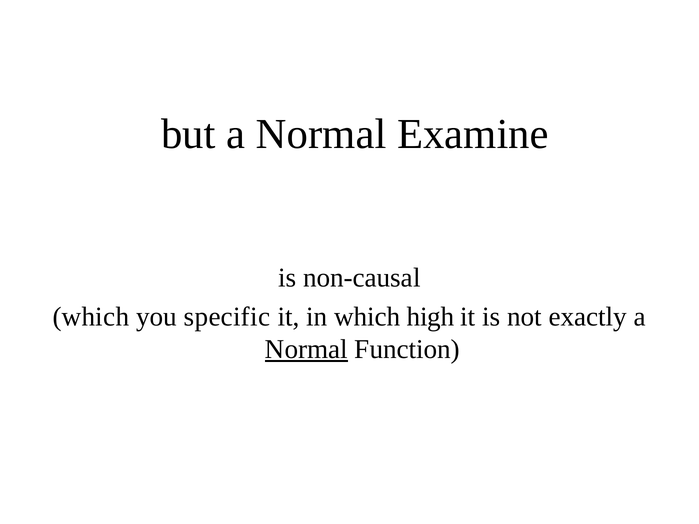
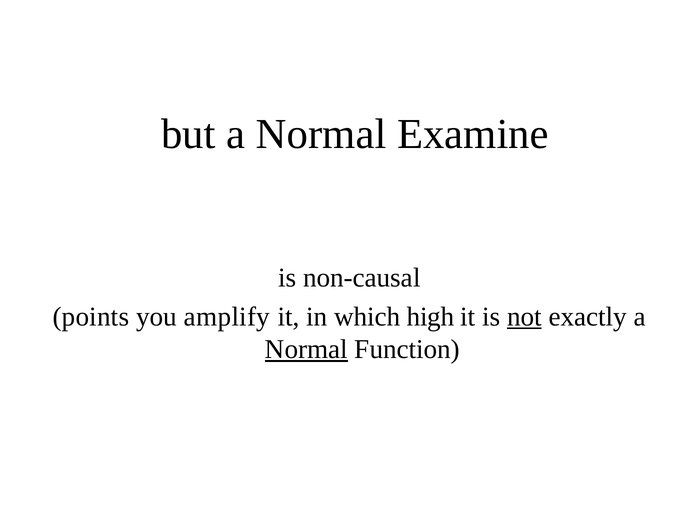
which at (91, 317): which -> points
specific: specific -> amplify
not underline: none -> present
